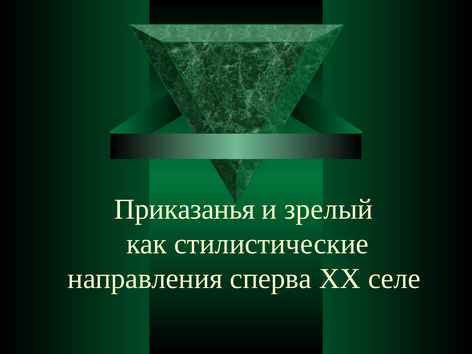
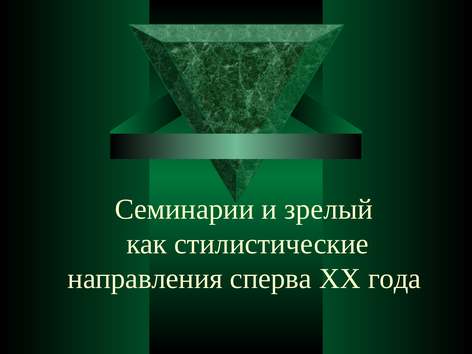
Приказанья: Приказанья -> Семинарии
селе: селе -> года
